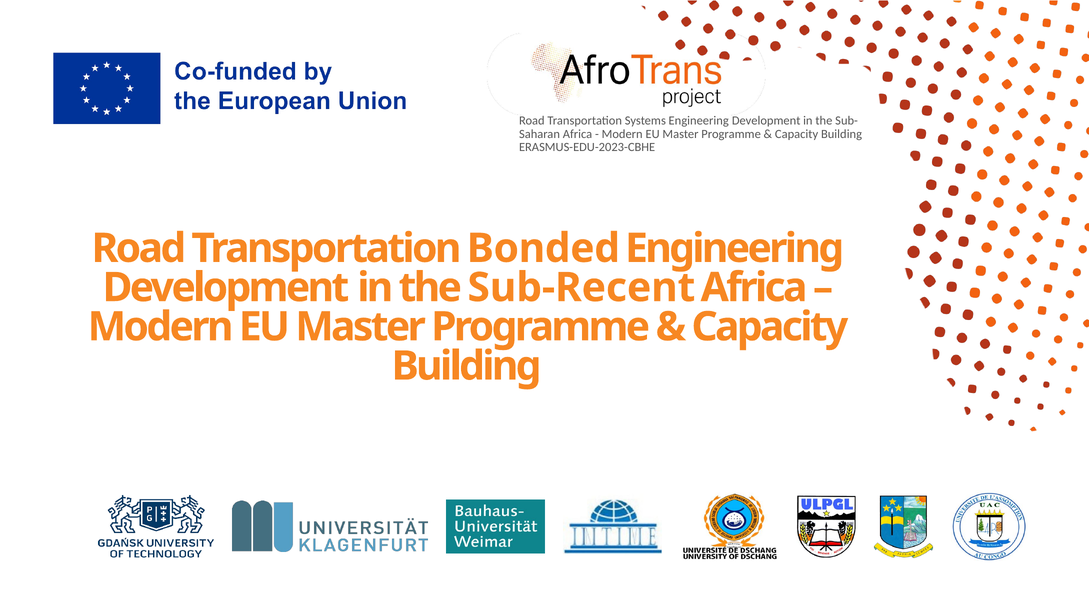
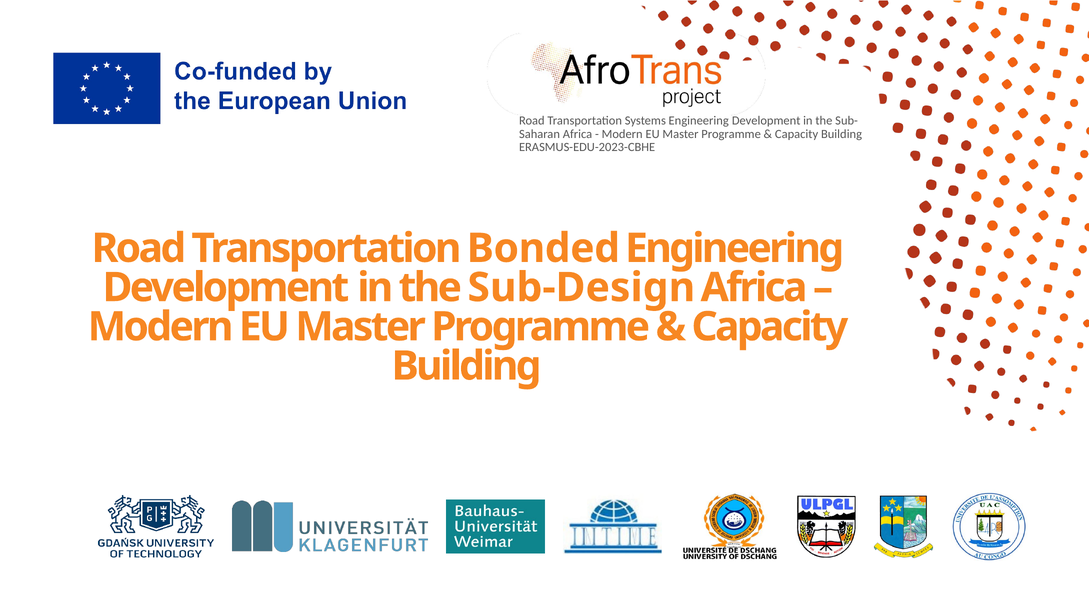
Sub-Recent: Sub-Recent -> Sub-Design
